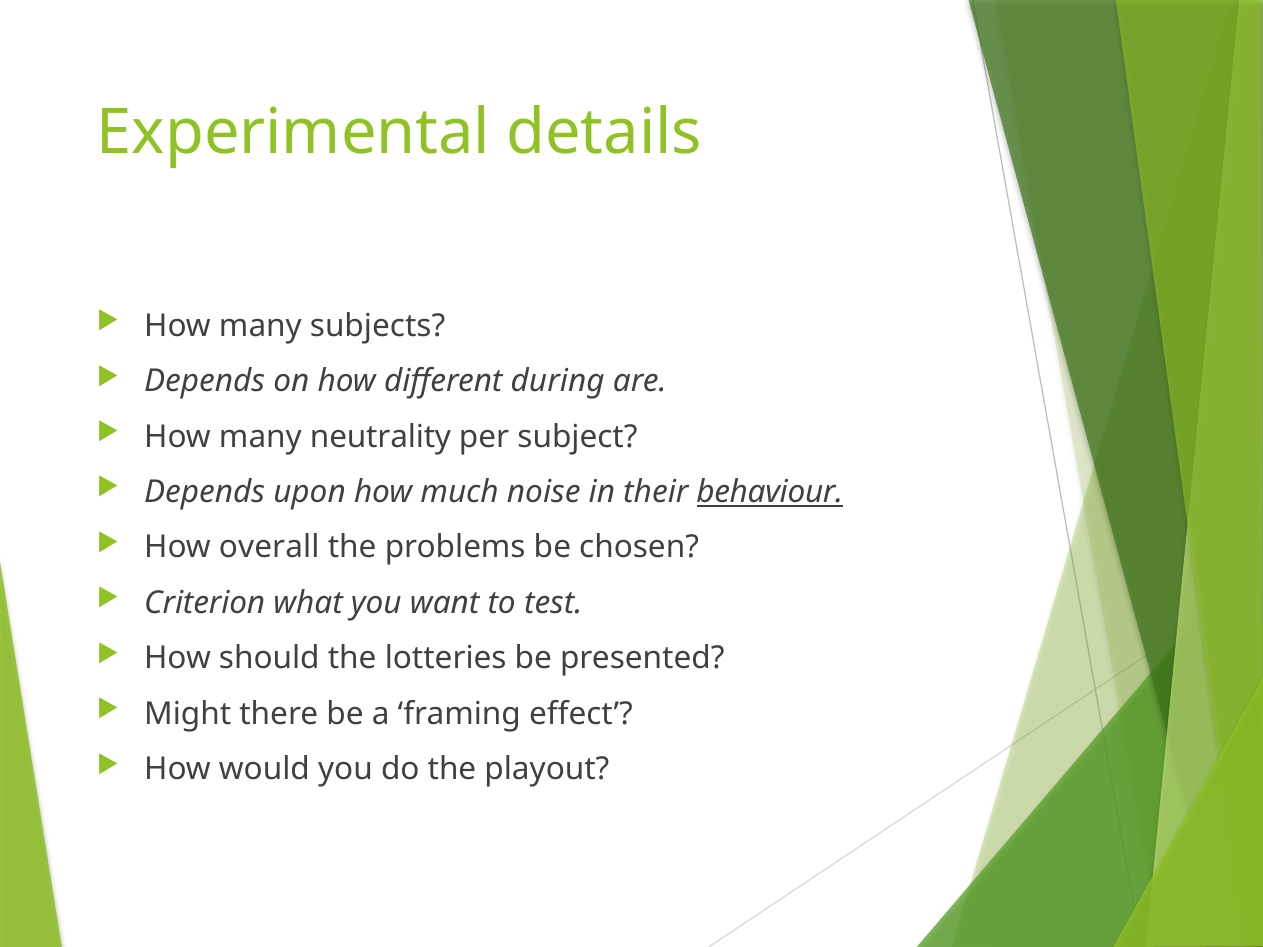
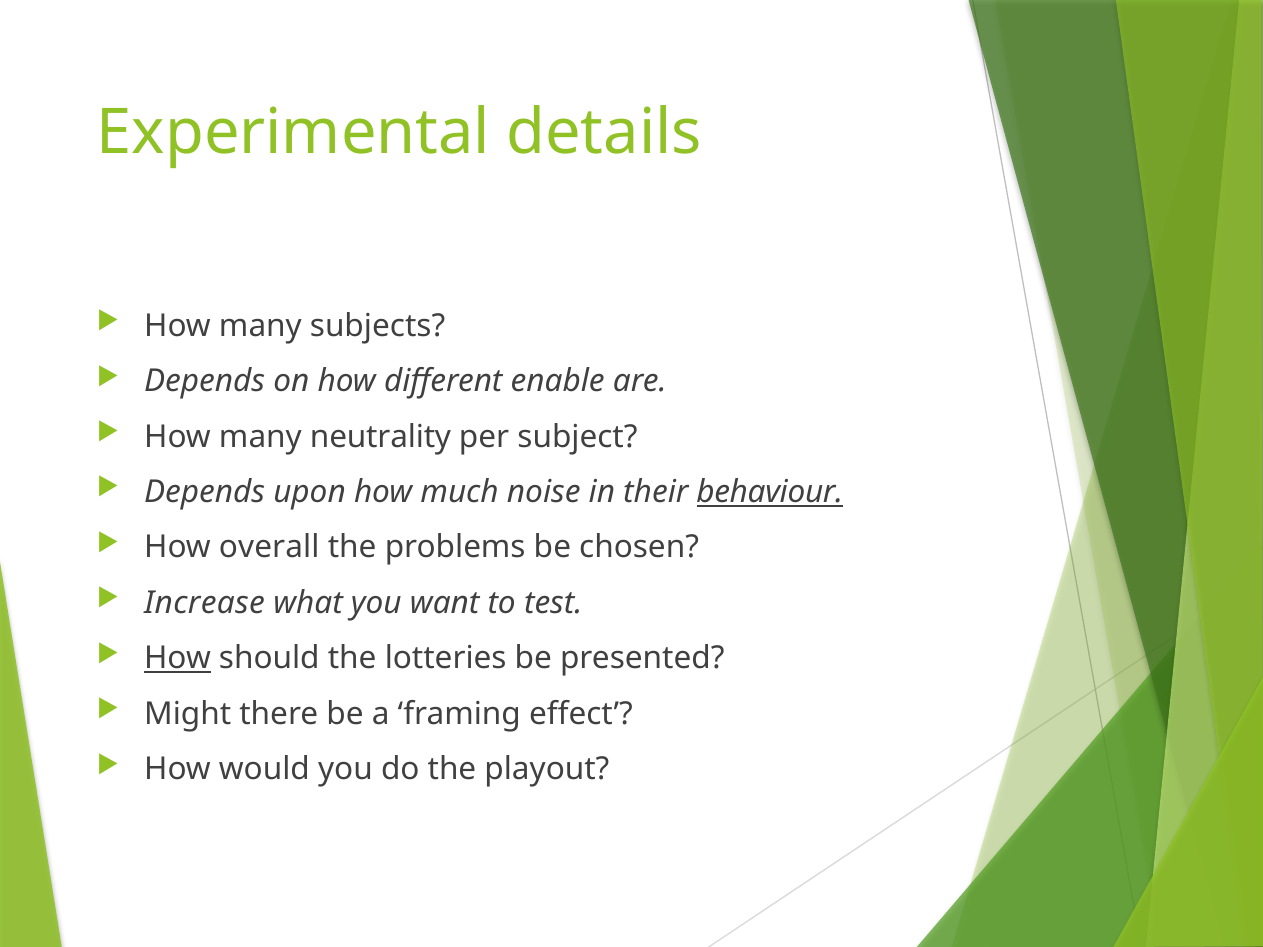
during: during -> enable
Criterion: Criterion -> Increase
How at (178, 659) underline: none -> present
